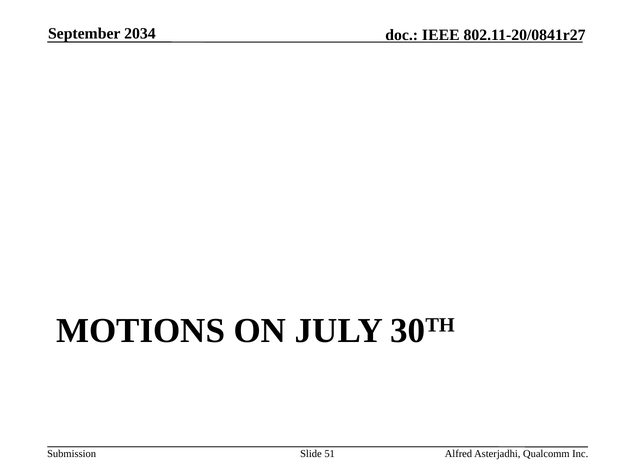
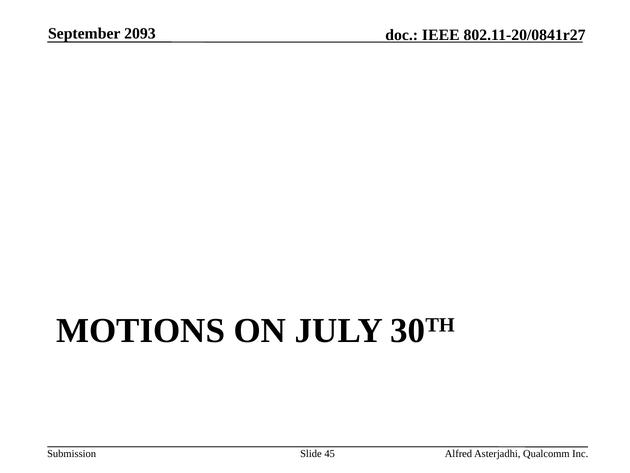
2034: 2034 -> 2093
51: 51 -> 45
